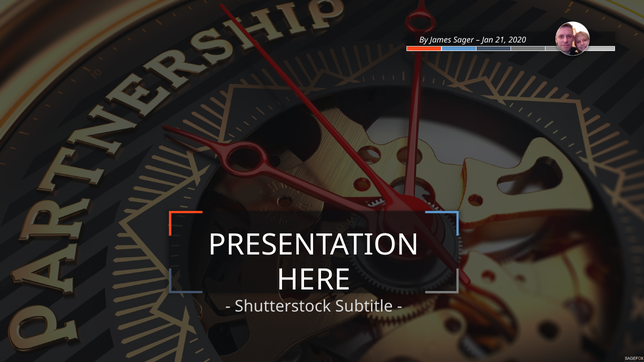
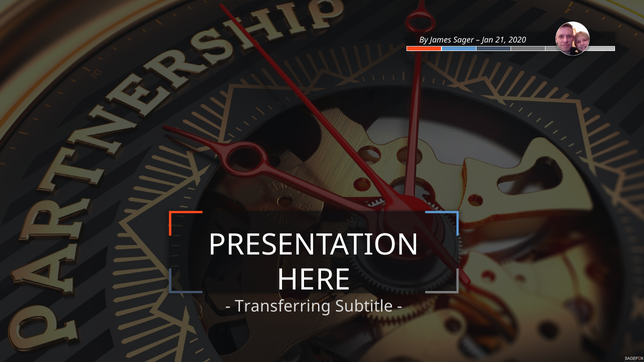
Shutterstock: Shutterstock -> Transferring
